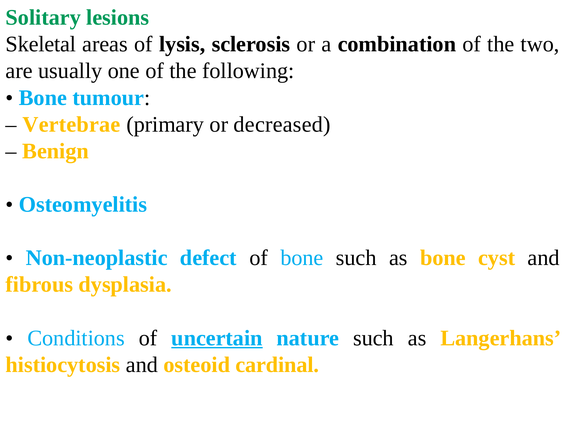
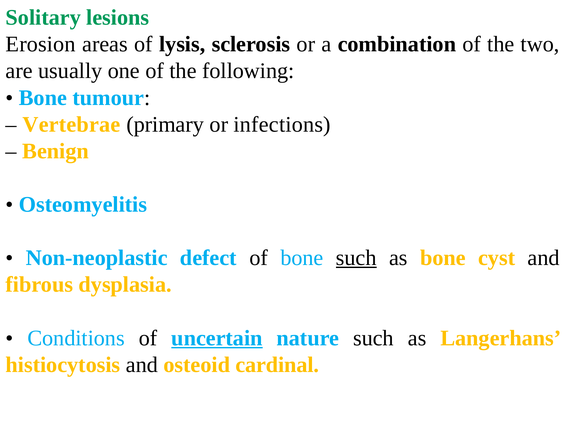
Skeletal: Skeletal -> Erosion
decreased: decreased -> infections
such at (356, 258) underline: none -> present
